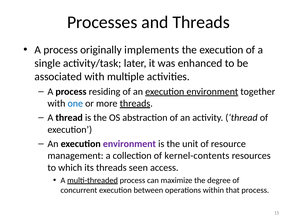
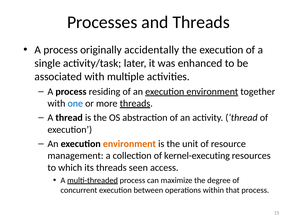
implements: implements -> accidentally
environment at (129, 144) colour: purple -> orange
kernel-contents: kernel-contents -> kernel-executing
